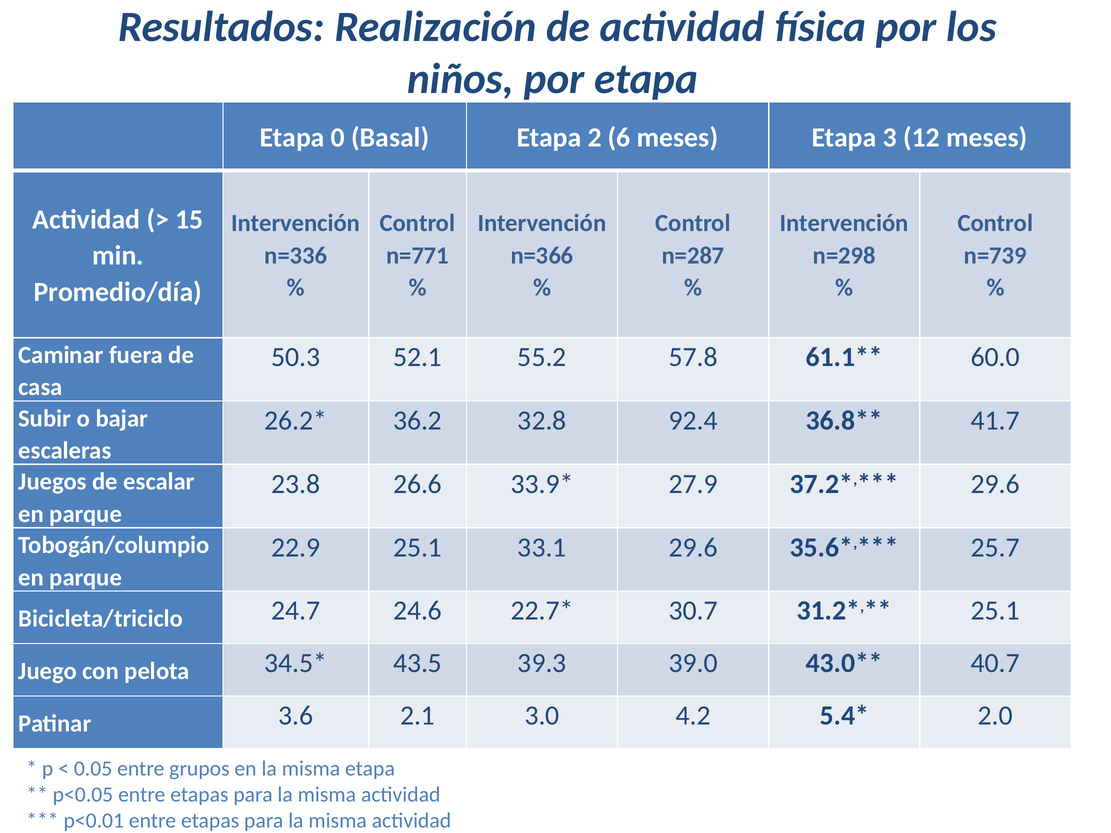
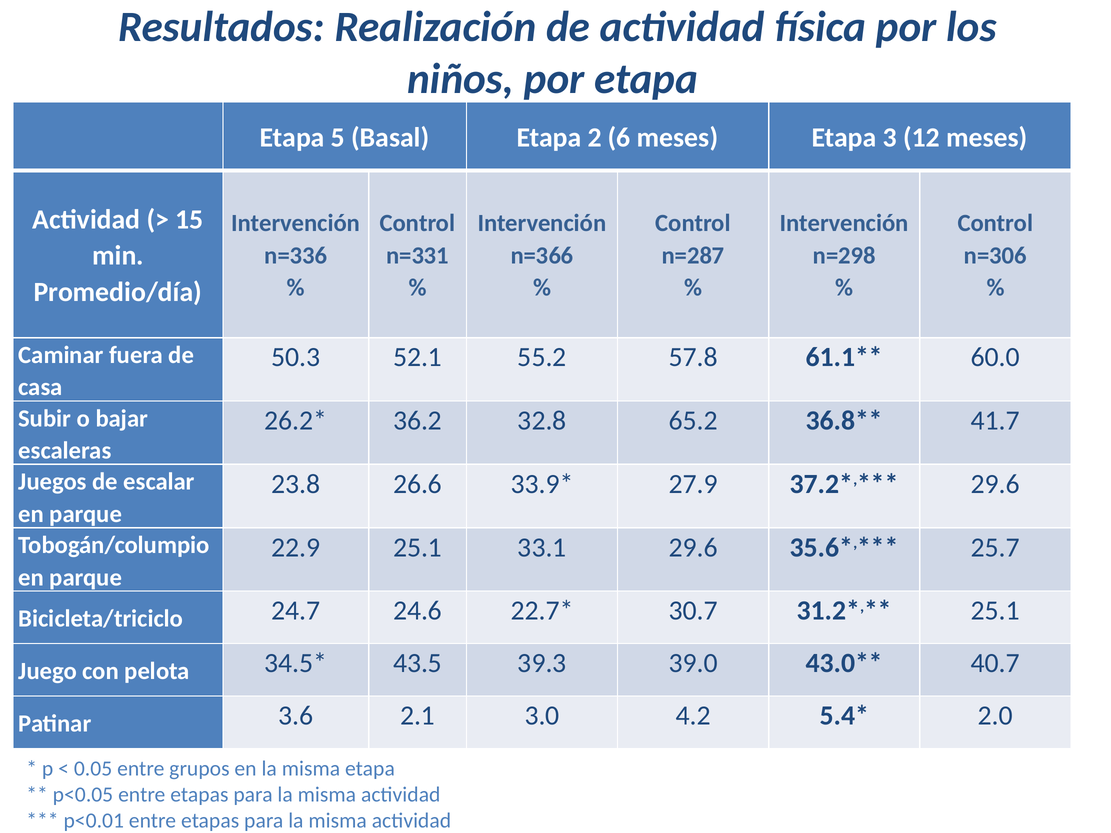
0: 0 -> 5
n=771: n=771 -> n=331
n=739: n=739 -> n=306
92.4: 92.4 -> 65.2
